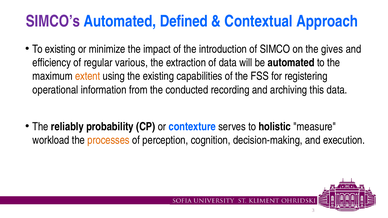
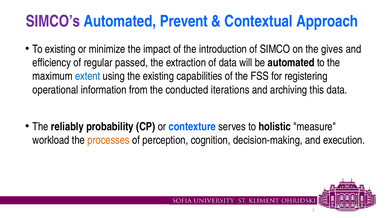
Defined: Defined -> Prevent
various: various -> passed
extent colour: orange -> blue
recording: recording -> iterations
